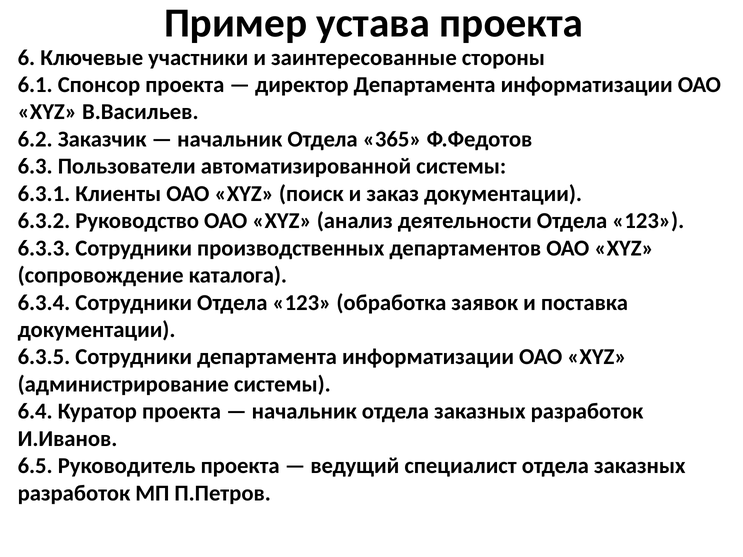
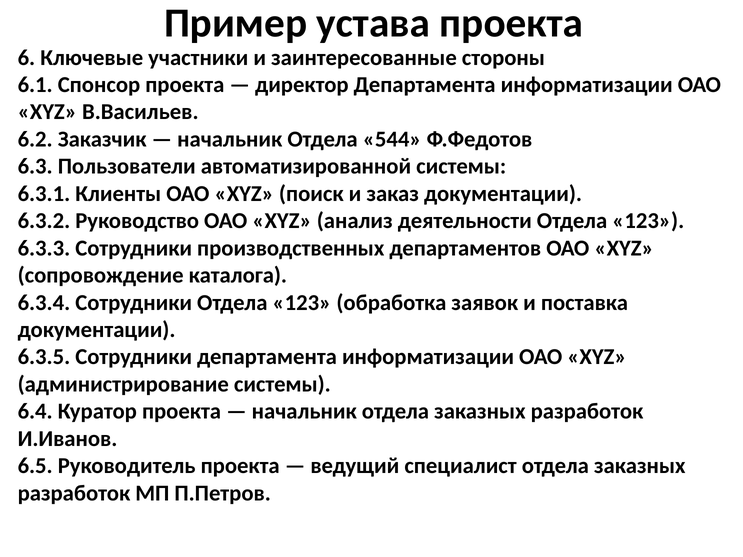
365: 365 -> 544
